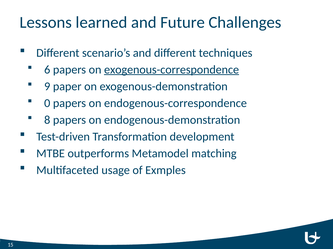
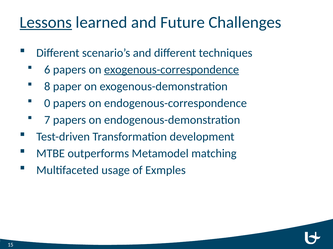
Lessons underline: none -> present
9: 9 -> 8
8: 8 -> 7
